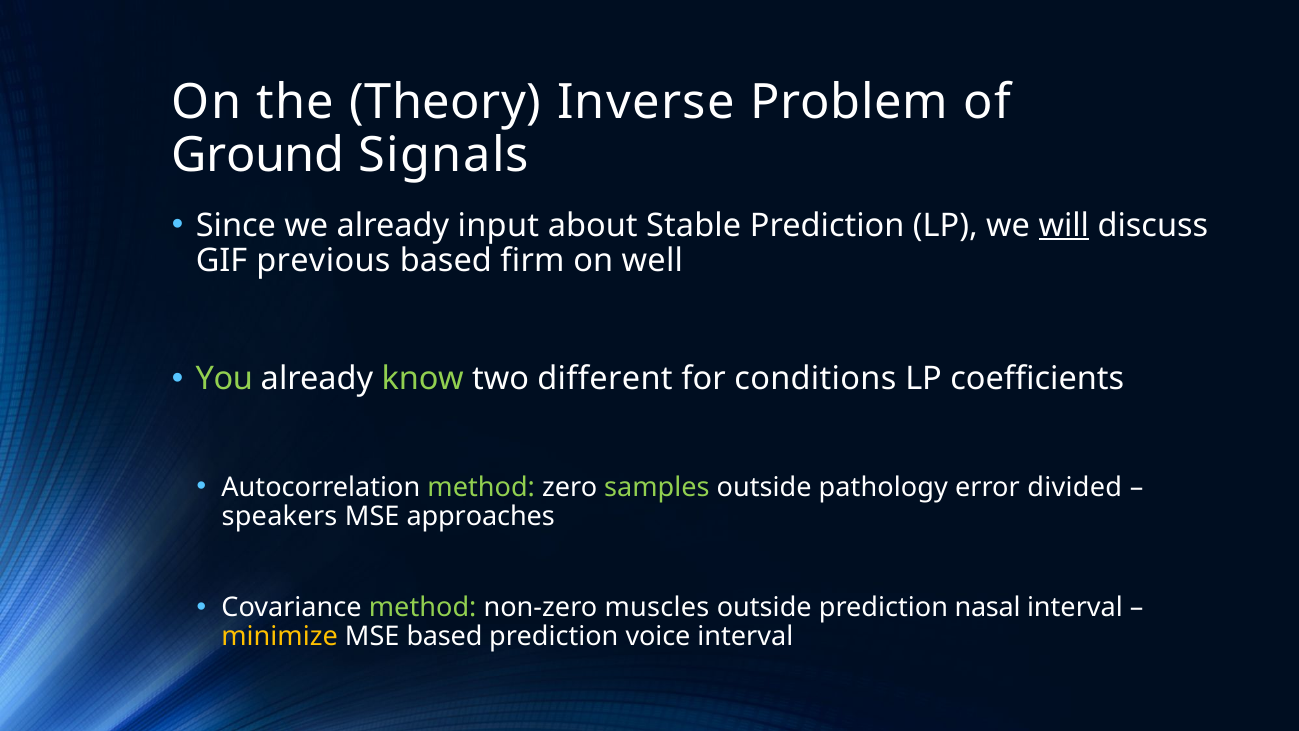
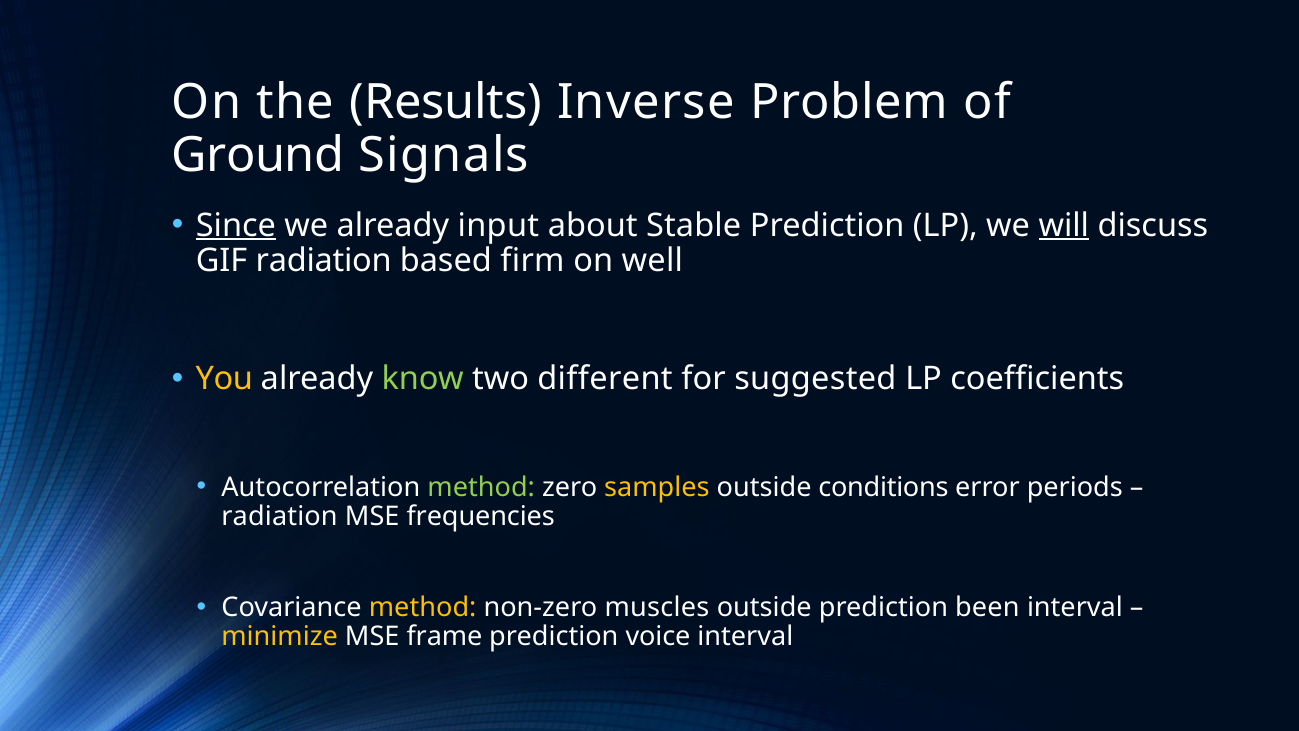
Theory: Theory -> Results
Since underline: none -> present
GIF previous: previous -> radiation
You colour: light green -> yellow
conditions: conditions -> suggested
samples colour: light green -> yellow
pathology: pathology -> conditions
divided: divided -> periods
speakers at (279, 516): speakers -> radiation
approaches: approaches -> frequencies
method at (423, 607) colour: light green -> yellow
nasal: nasal -> been
MSE based: based -> frame
